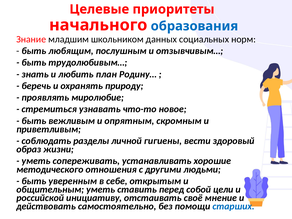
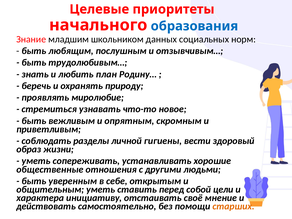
методического: методического -> общественные
российской: российской -> характера
старших colour: blue -> orange
